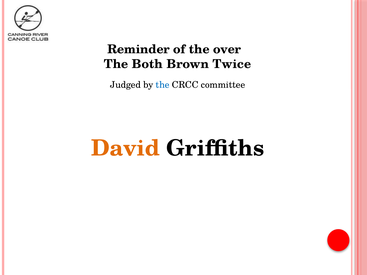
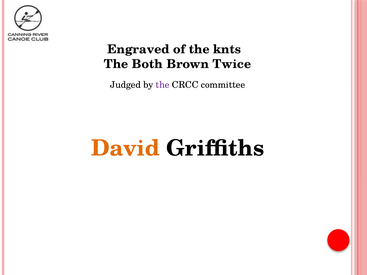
Reminder: Reminder -> Engraved
over: over -> knts
the at (163, 85) colour: blue -> purple
